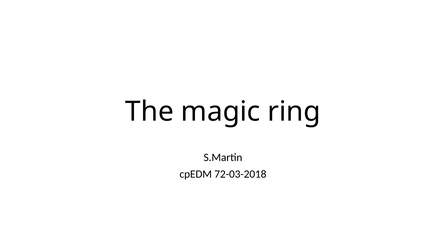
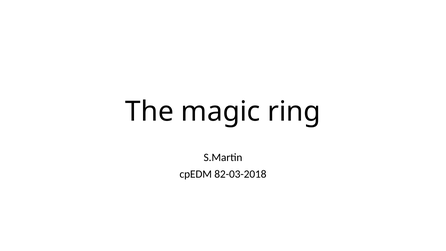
72-03-2018: 72-03-2018 -> 82-03-2018
